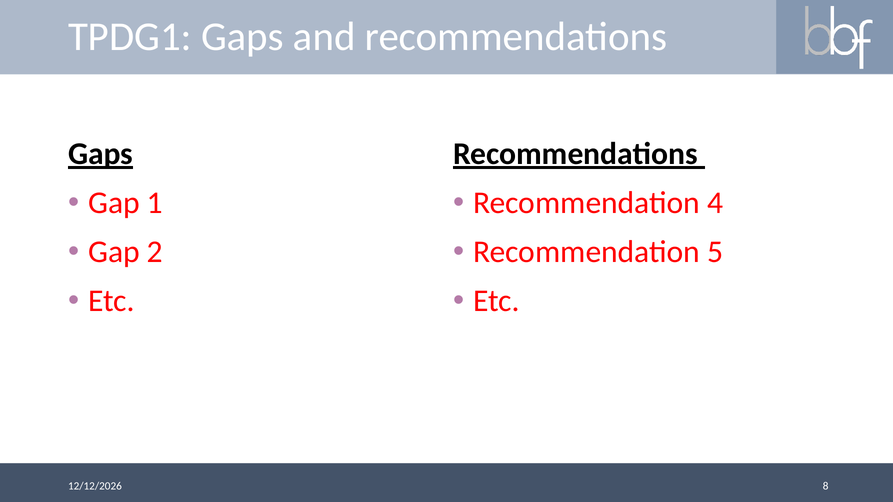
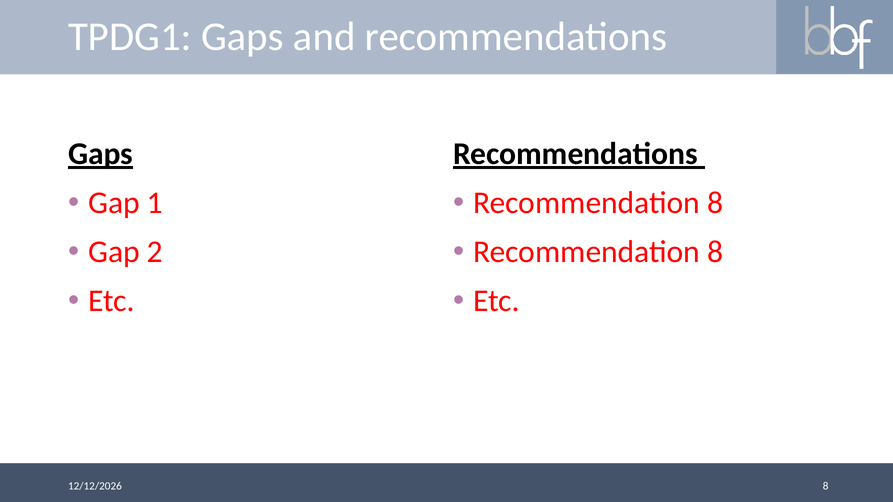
4 at (715, 203): 4 -> 8
5 at (715, 252): 5 -> 8
